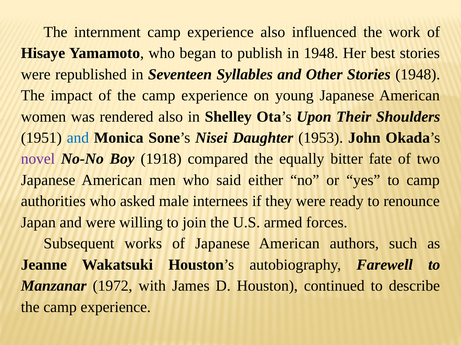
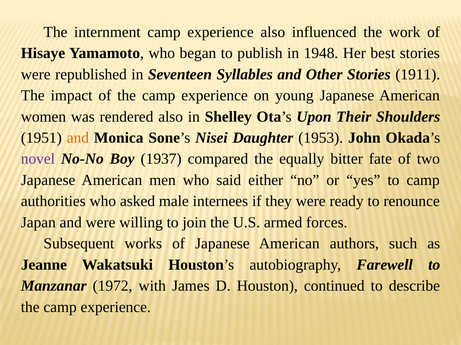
Stories 1948: 1948 -> 1911
and at (78, 138) colour: blue -> orange
1918: 1918 -> 1937
